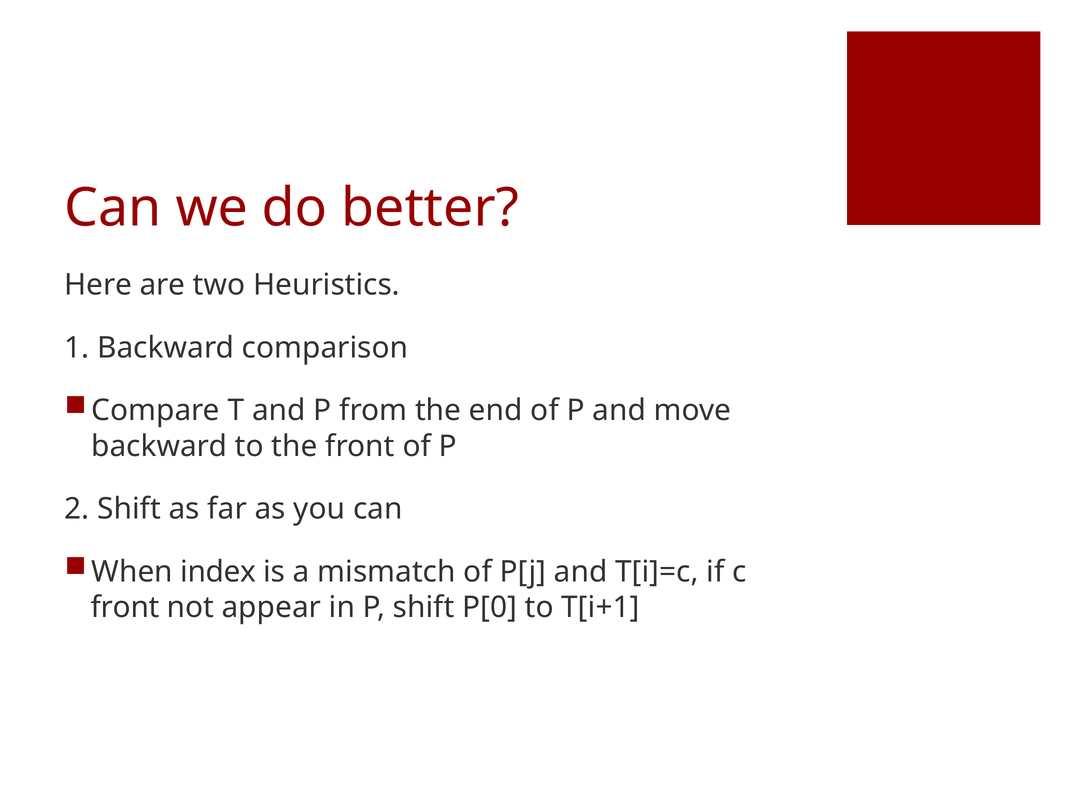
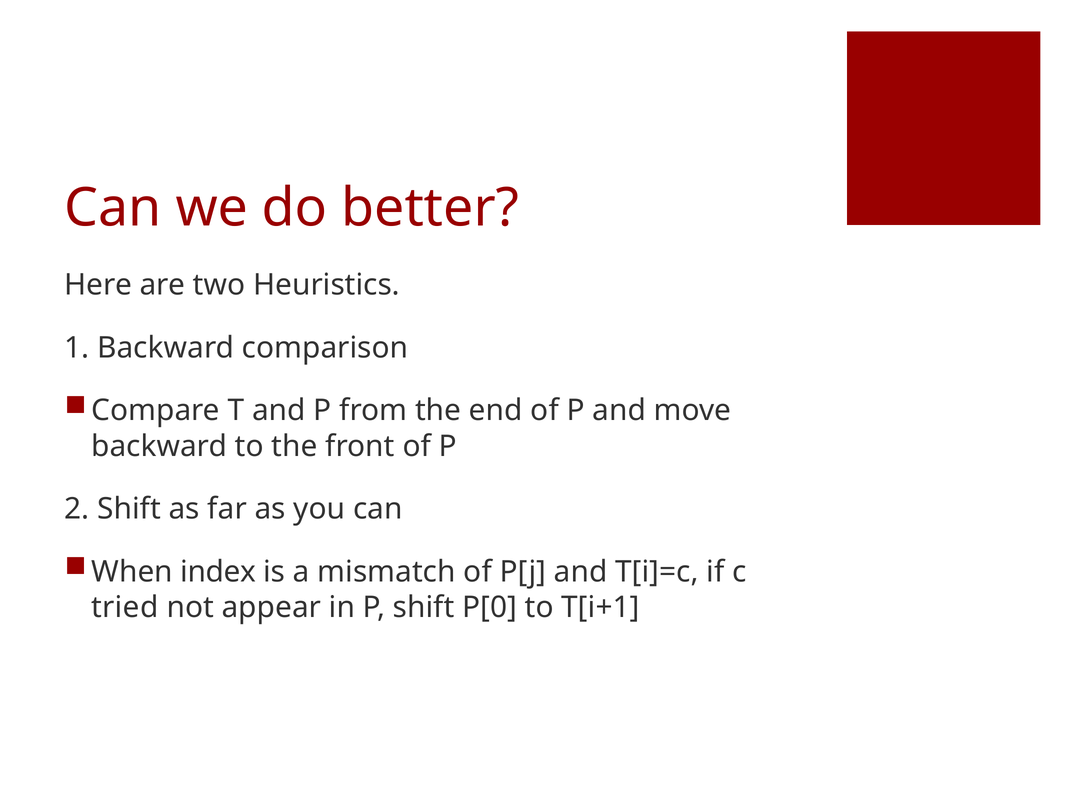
front at (125, 607): front -> tried
